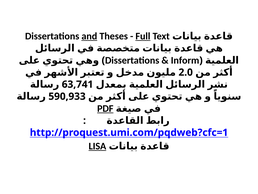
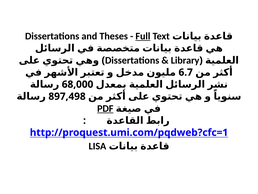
and underline: present -> none
Inform: Inform -> Library
2.0: 2.0 -> 6.7
63,741: 63,741 -> 68,000
590,933: 590,933 -> 897,498
LISA underline: present -> none
